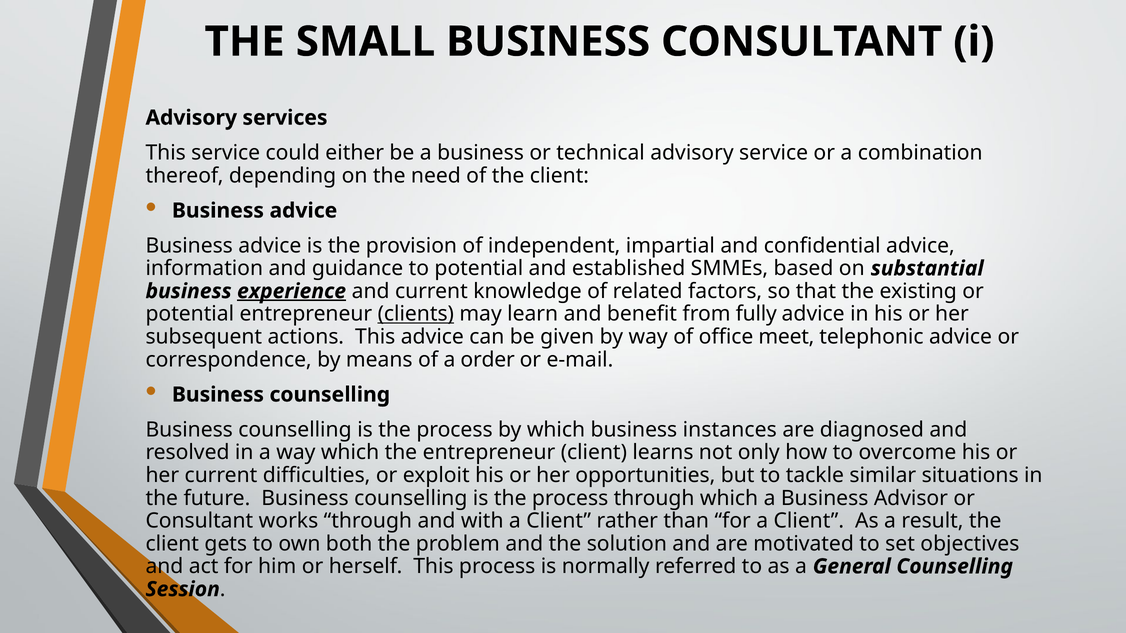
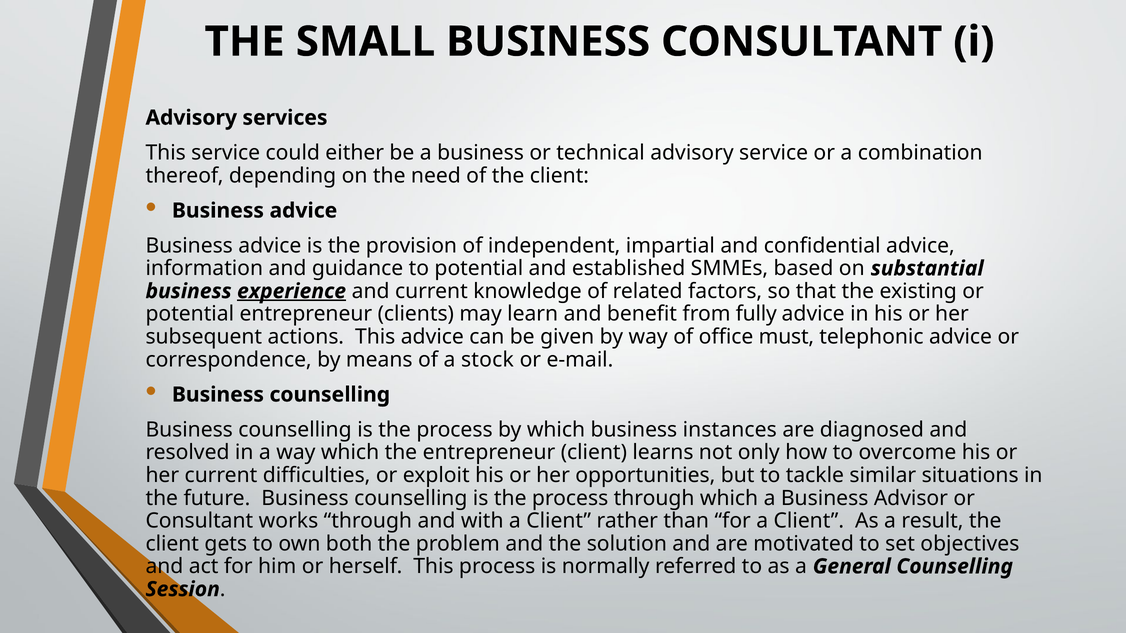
clients underline: present -> none
meet: meet -> must
order: order -> stock
